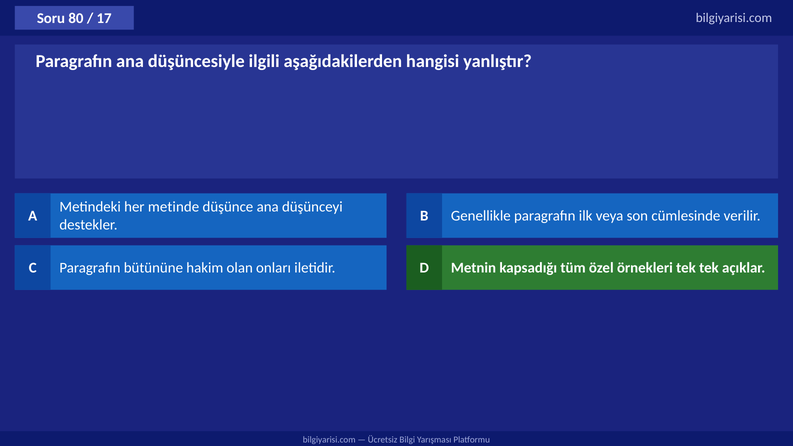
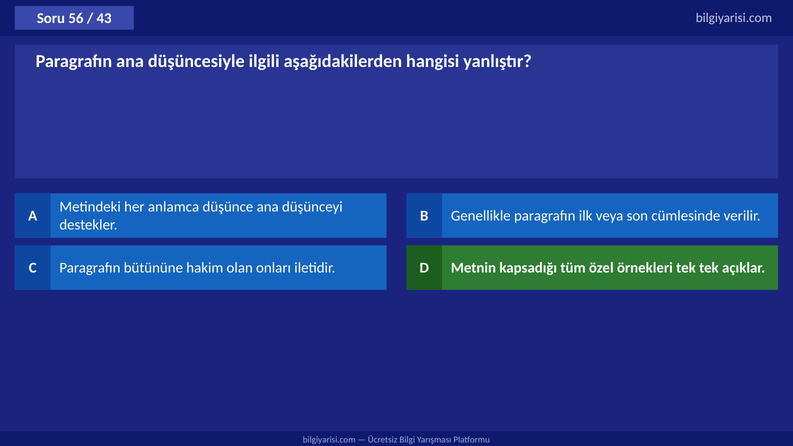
80: 80 -> 56
17: 17 -> 43
metinde: metinde -> anlamca
